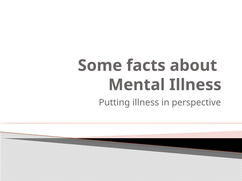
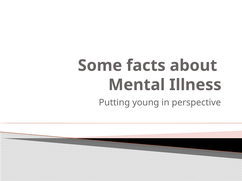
Putting illness: illness -> young
